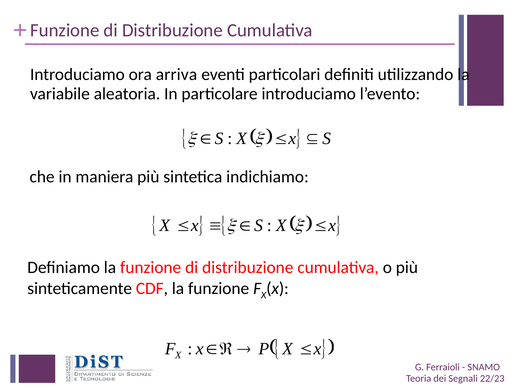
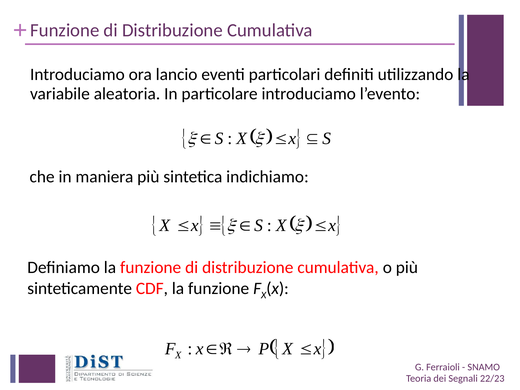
arriva: arriva -> lancio
